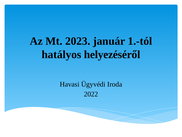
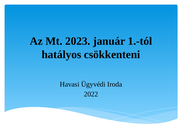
helyezéséről: helyezéséről -> csökkenteni
